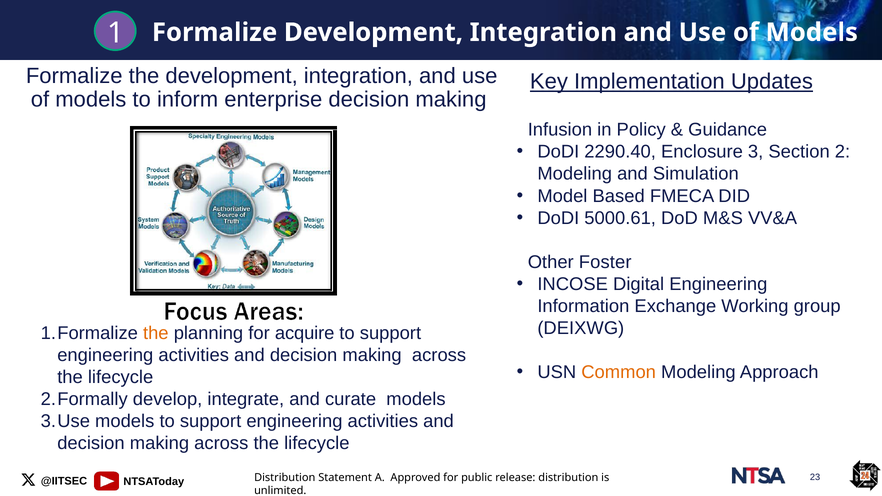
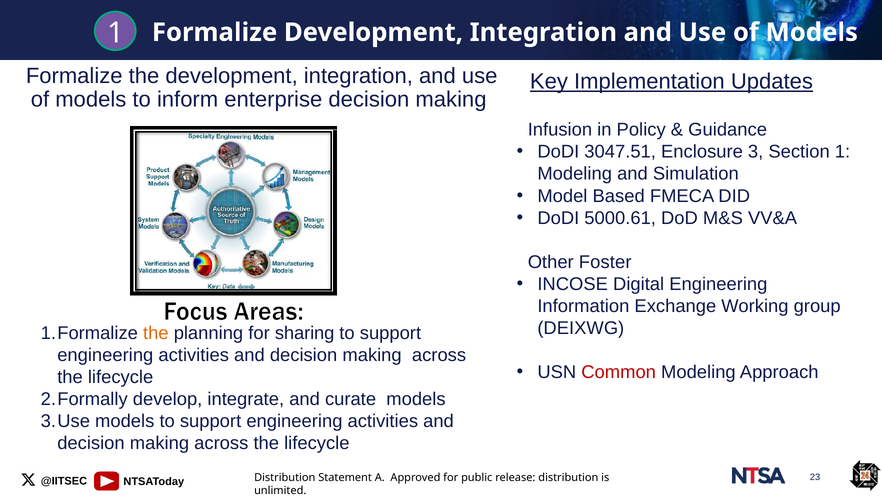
2290.40: 2290.40 -> 3047.51
Section 2: 2 -> 1
acquire: acquire -> sharing
Common colour: orange -> red
